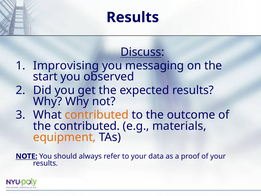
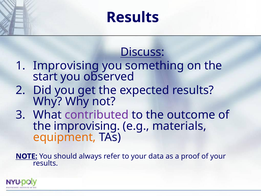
messaging: messaging -> something
contributed at (97, 115) colour: orange -> purple
the contributed: contributed -> improvising
